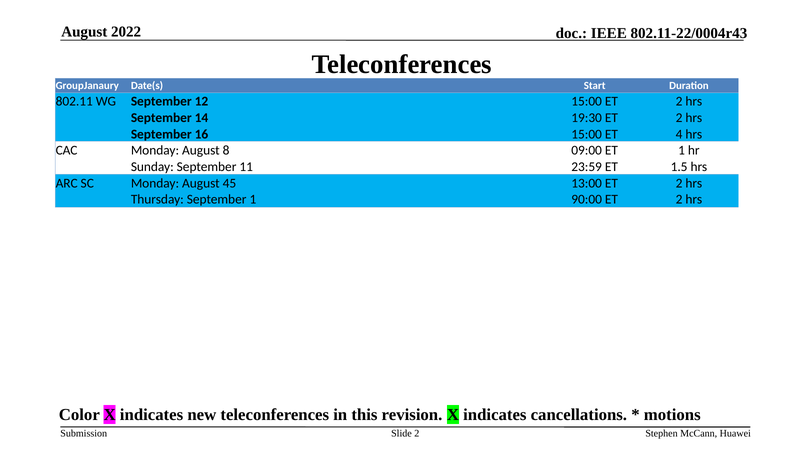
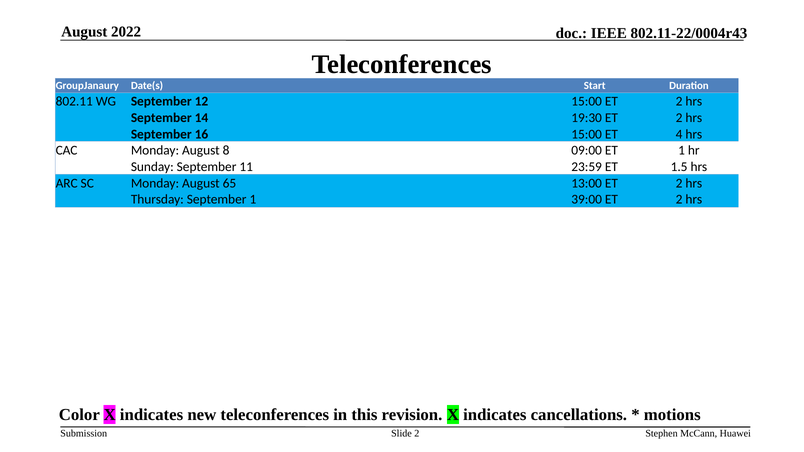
45: 45 -> 65
90:00: 90:00 -> 39:00
